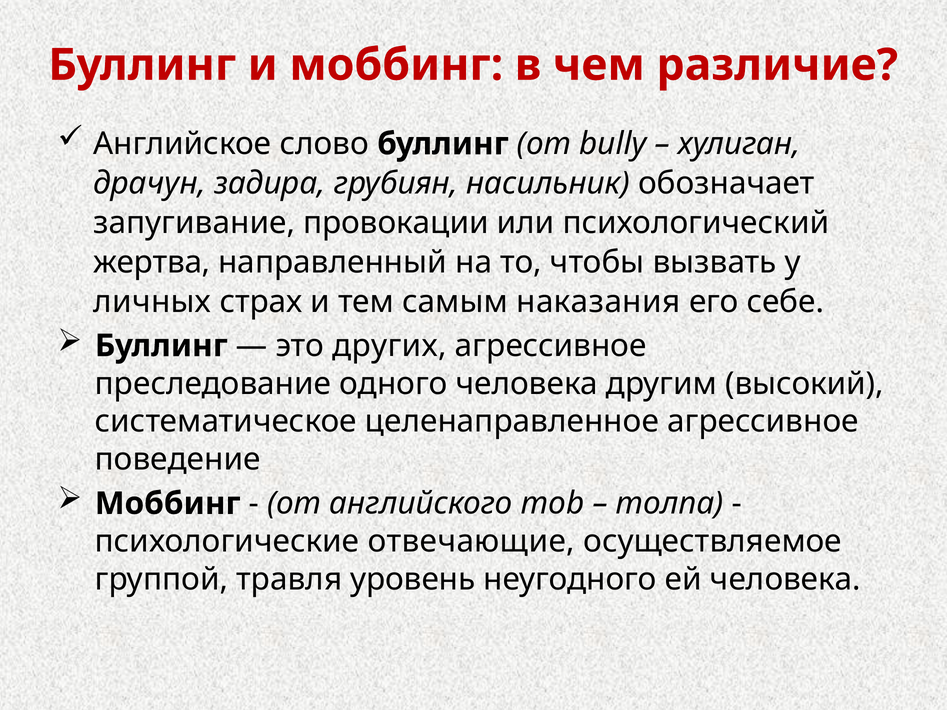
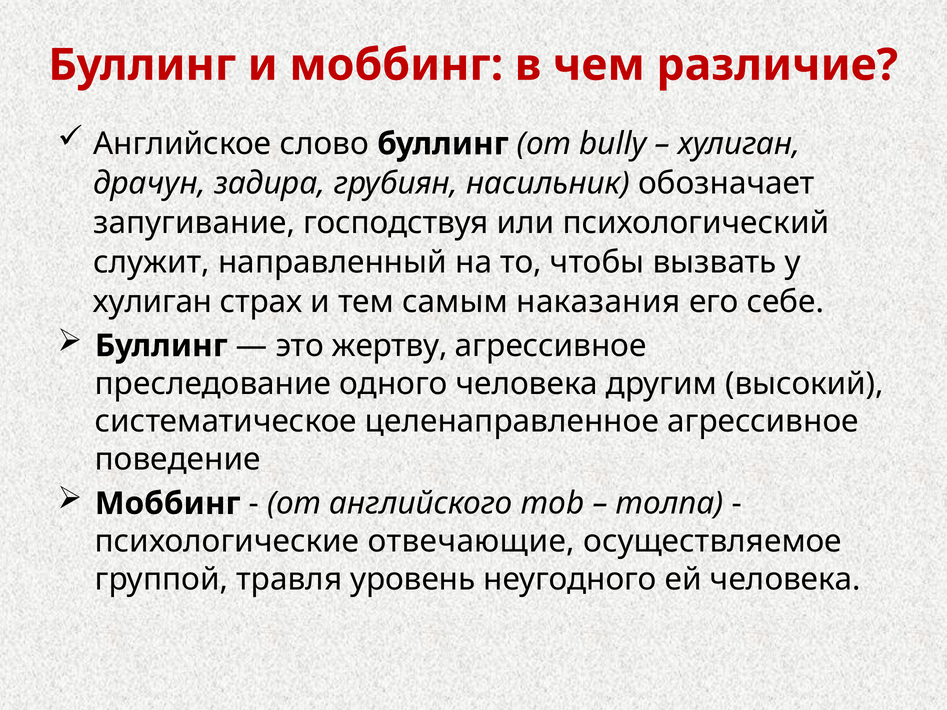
провокации: провокации -> господствуя
жертва: жертва -> служит
личных at (152, 302): личных -> хулиган
других: других -> жертву
